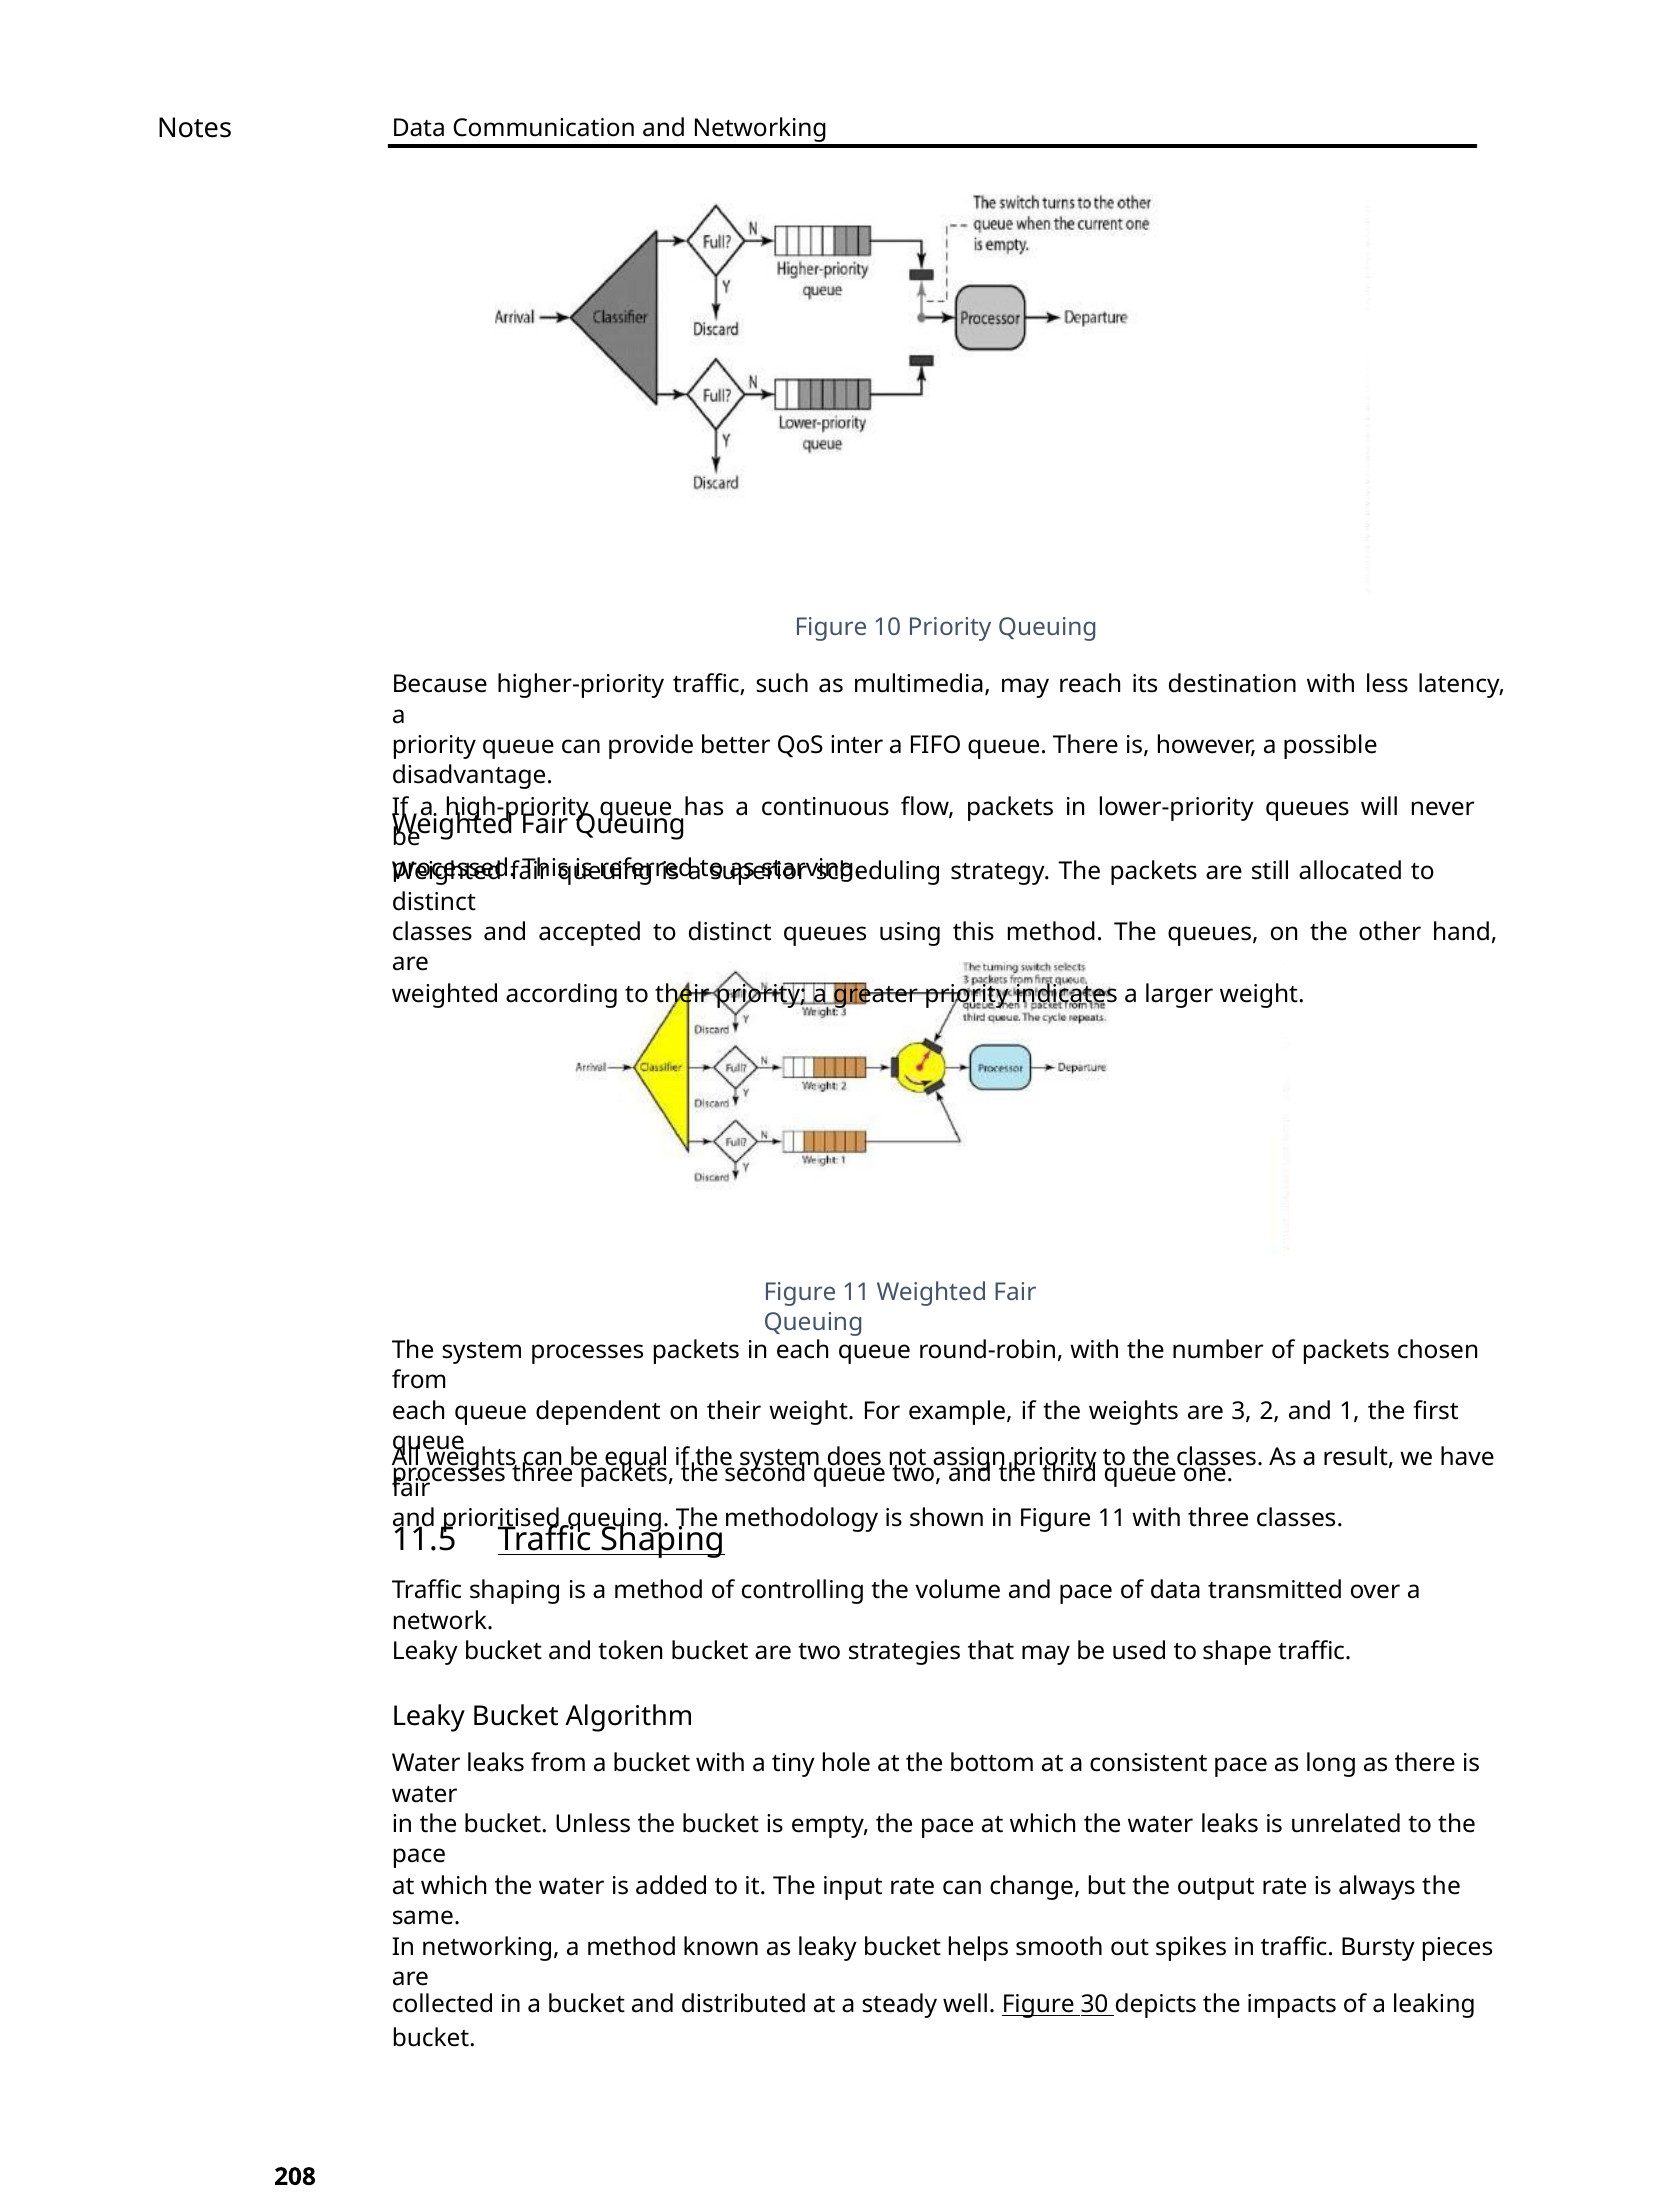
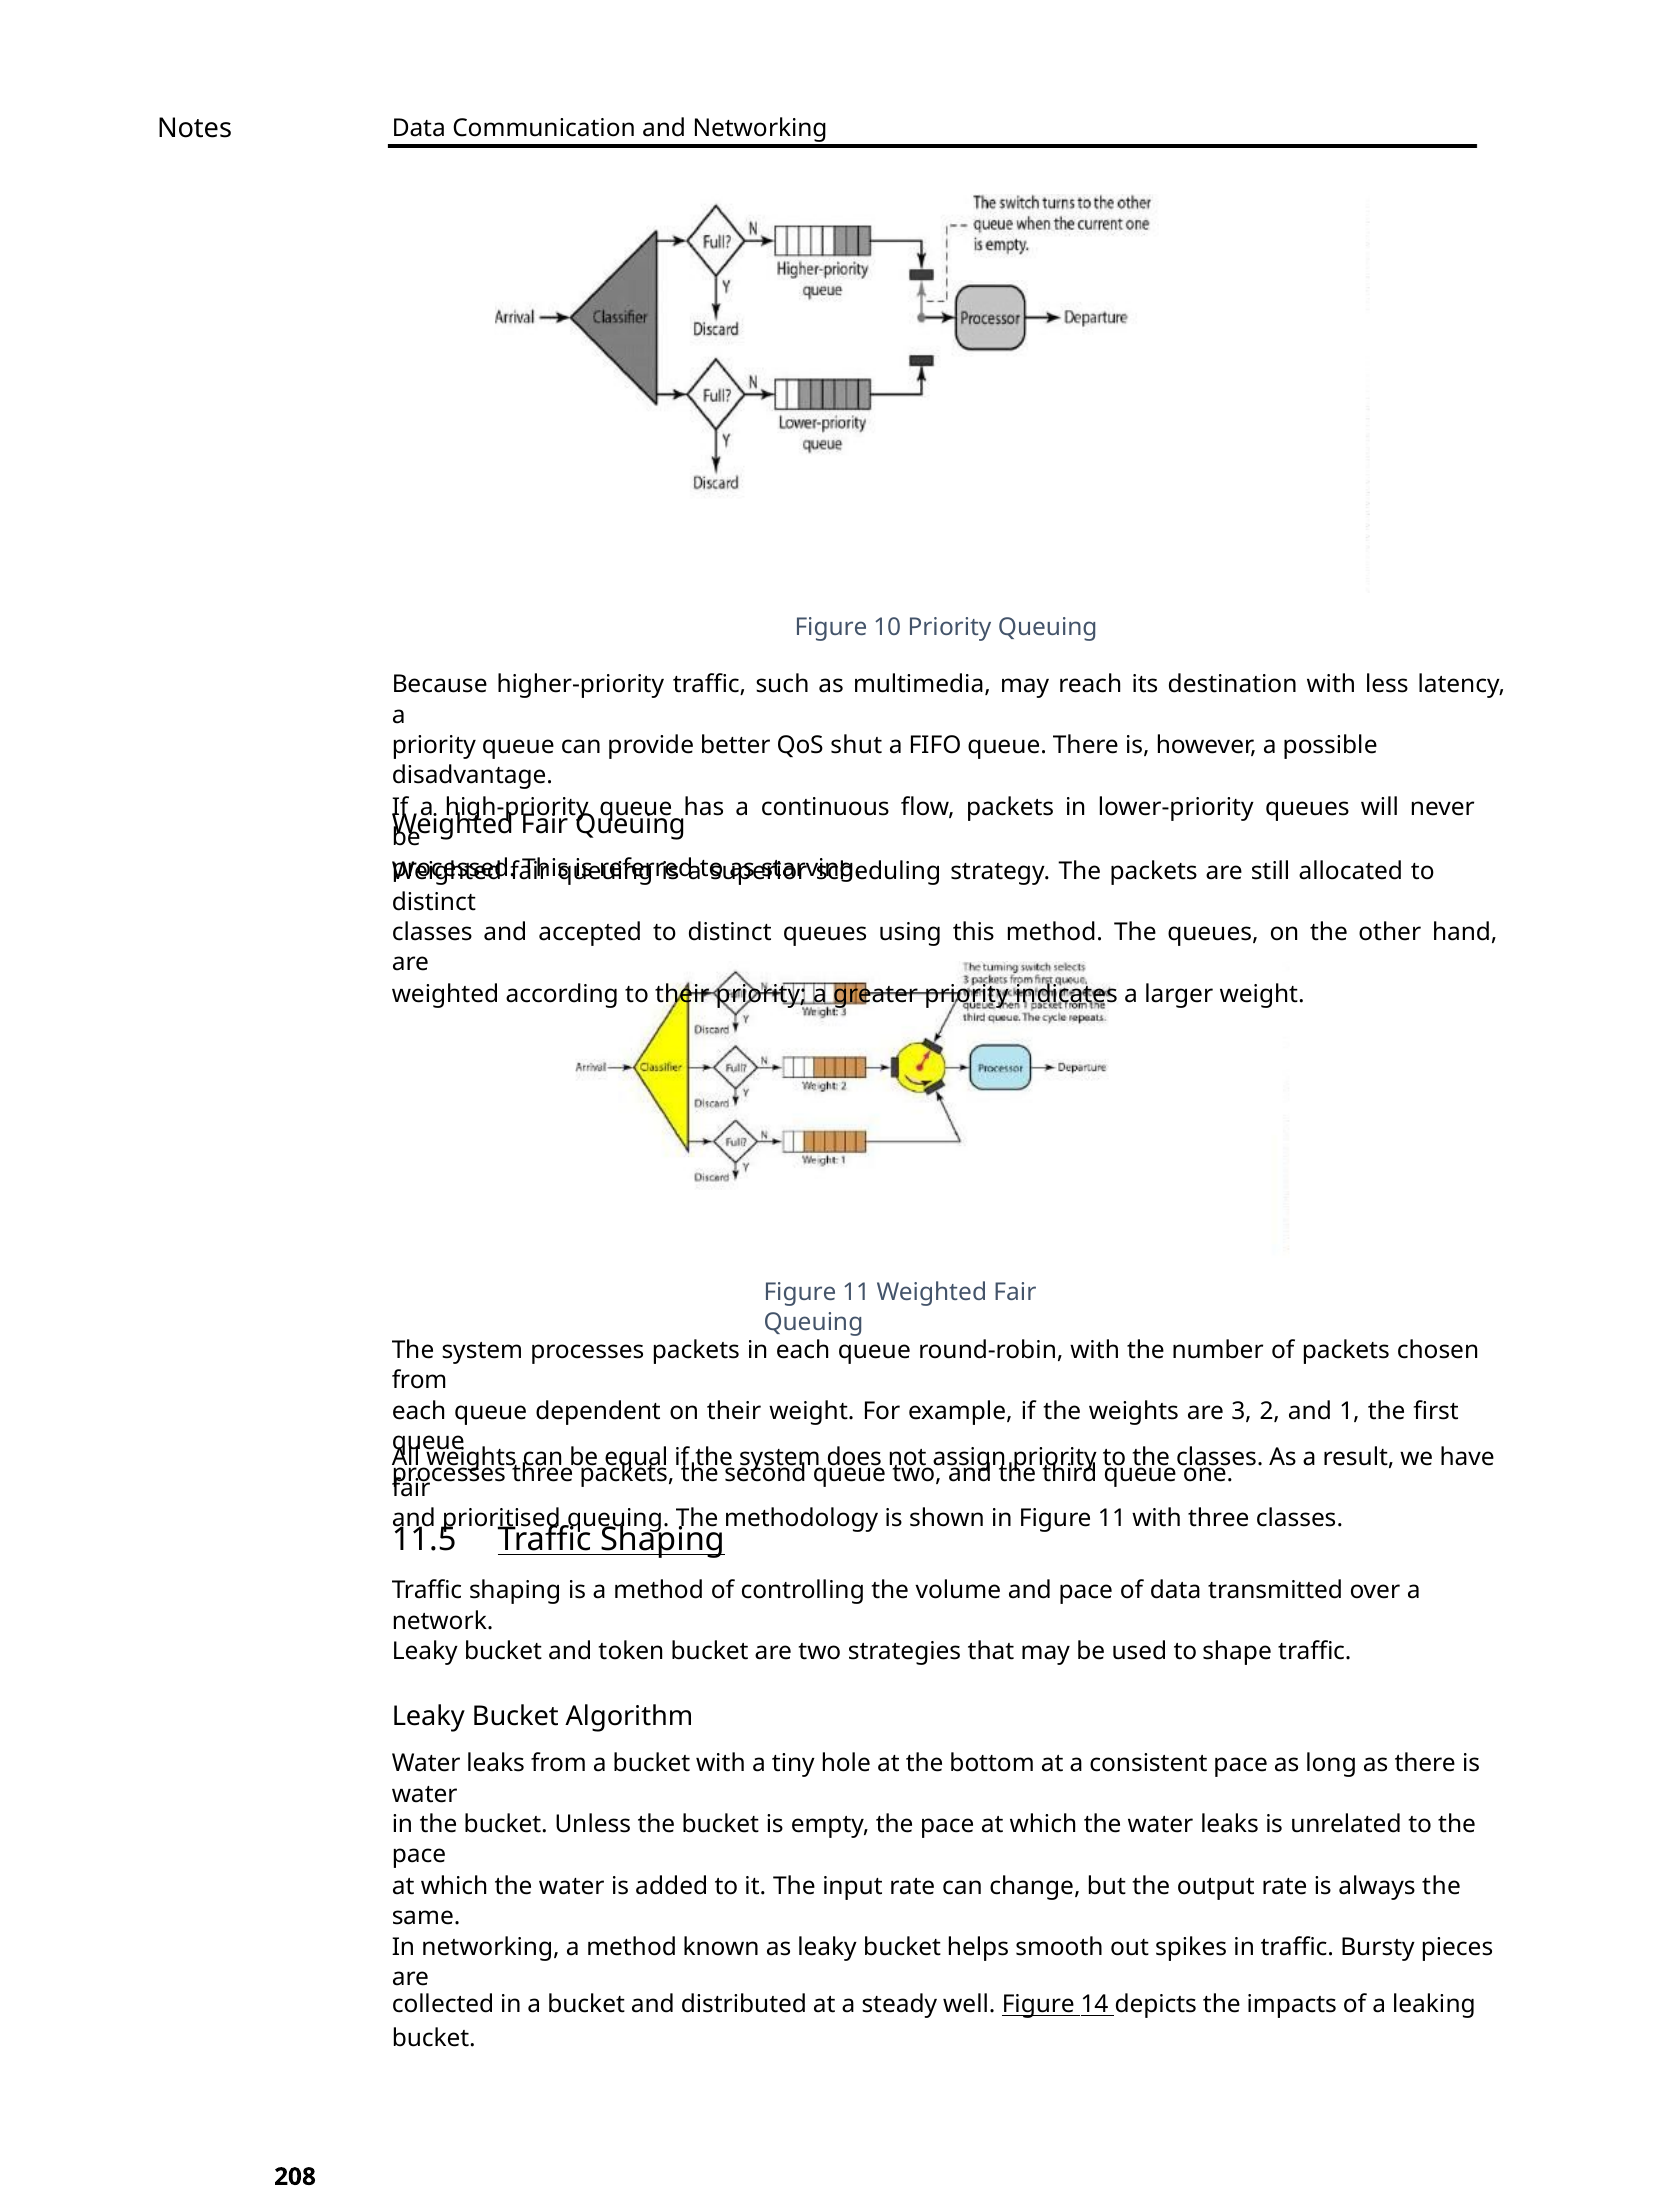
inter: inter -> shut
30: 30 -> 14
